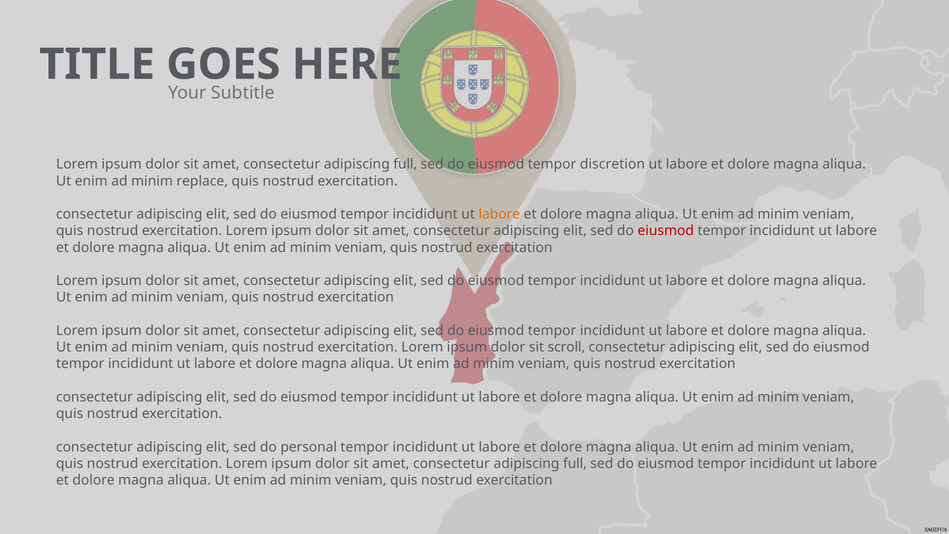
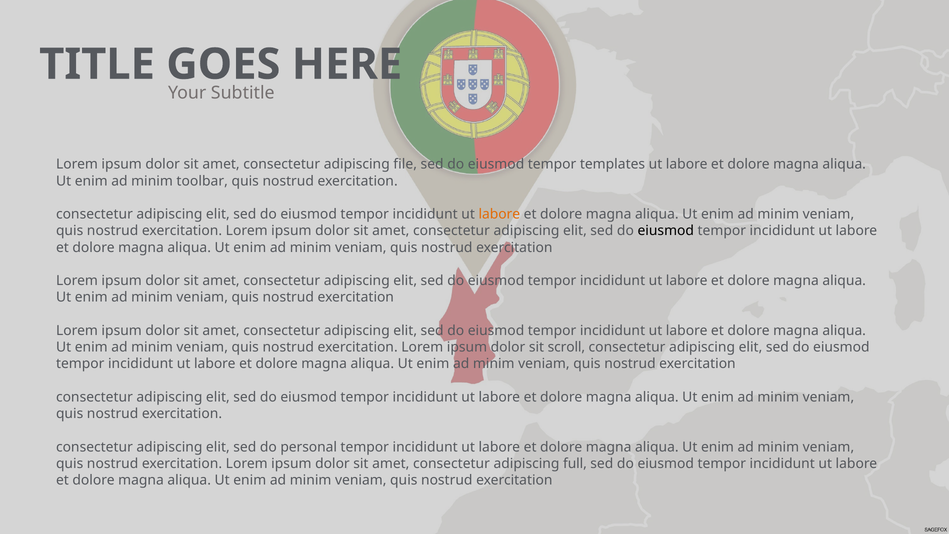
full at (405, 164): full -> file
discretion: discretion -> templates
replace: replace -> toolbar
eiusmod at (666, 231) colour: red -> black
